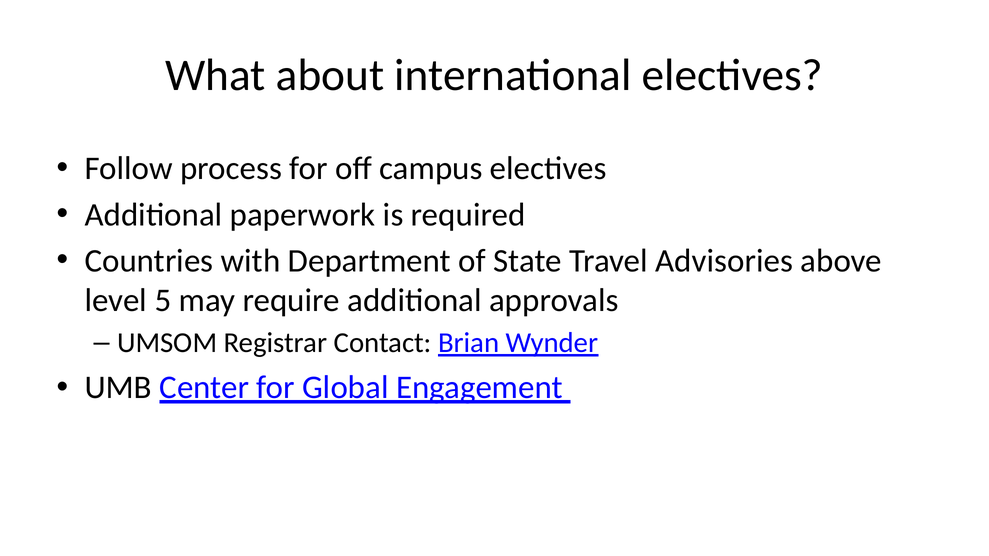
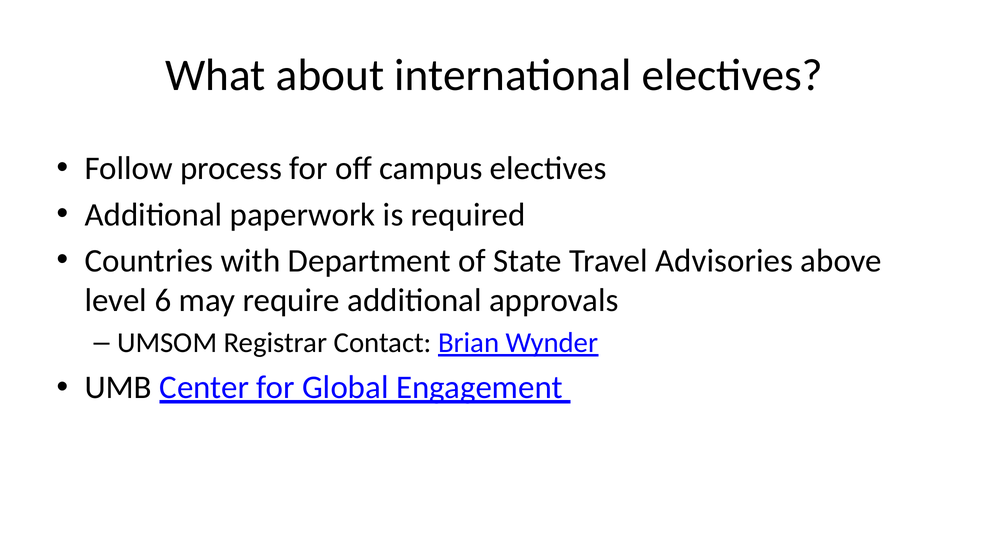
5: 5 -> 6
